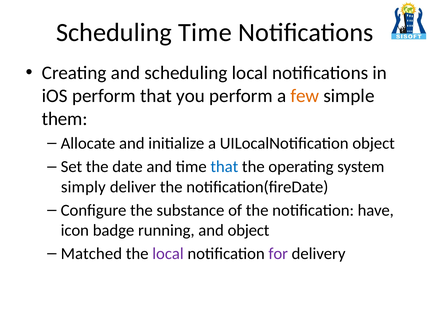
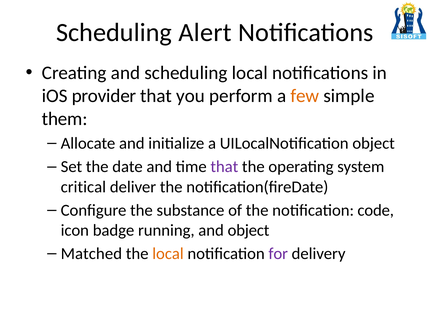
Scheduling Time: Time -> Alert
iOS perform: perform -> provider
that at (224, 167) colour: blue -> purple
simply: simply -> critical
have: have -> code
local at (168, 254) colour: purple -> orange
